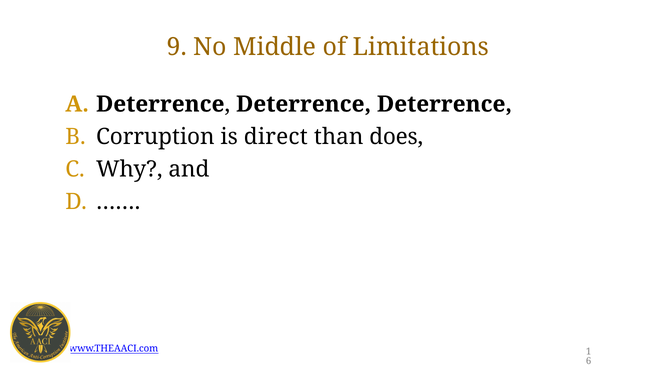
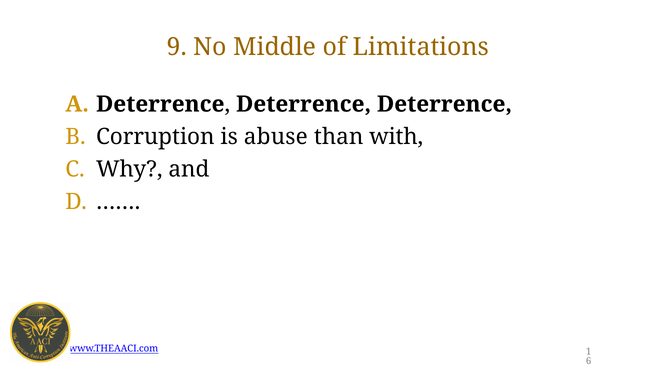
direct: direct -> abuse
does: does -> with
